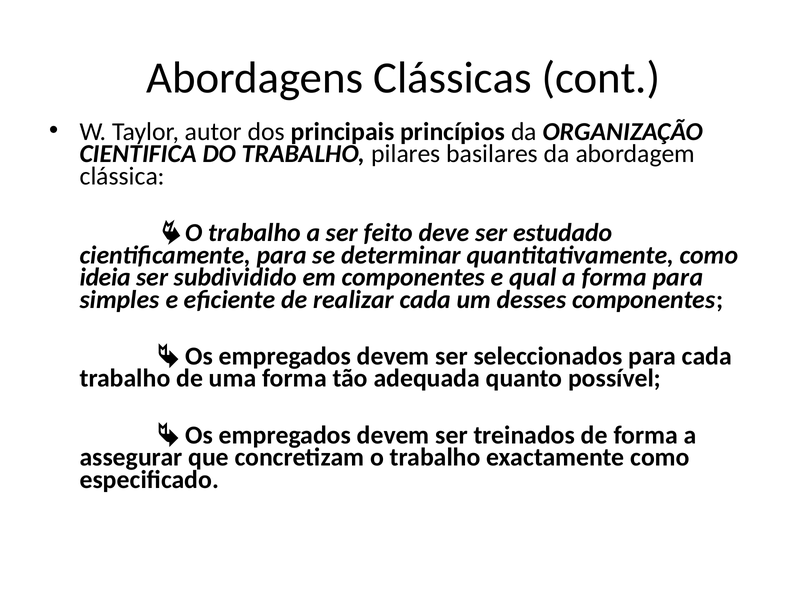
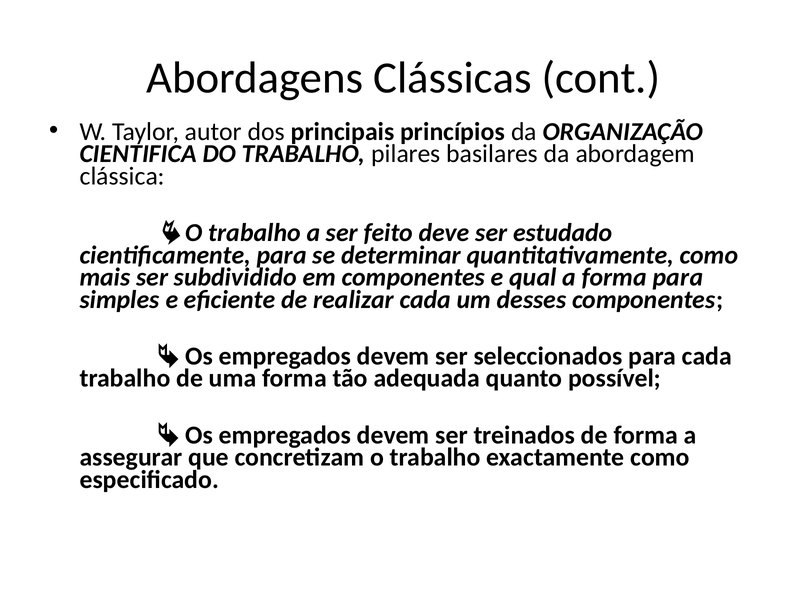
ideia: ideia -> mais
